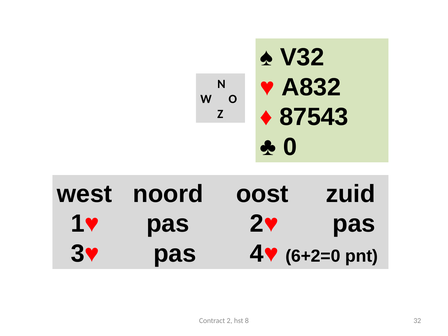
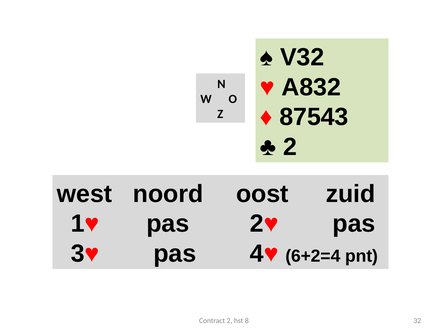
0 at (290, 147): 0 -> 2
6+2=0: 6+2=0 -> 6+2=4
